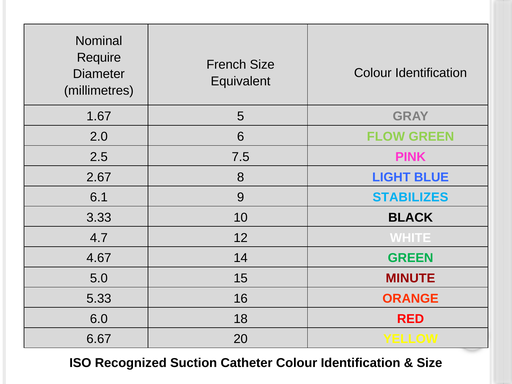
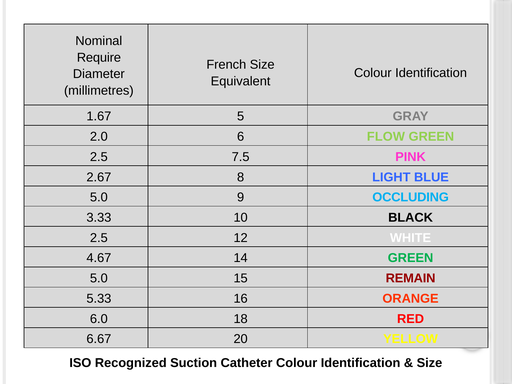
6.1 at (99, 197): 6.1 -> 5.0
STABILIZES: STABILIZES -> OCCLUDING
4.7 at (99, 238): 4.7 -> 2.5
MINUTE: MINUTE -> REMAIN
